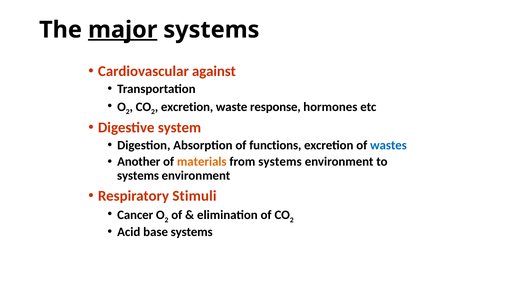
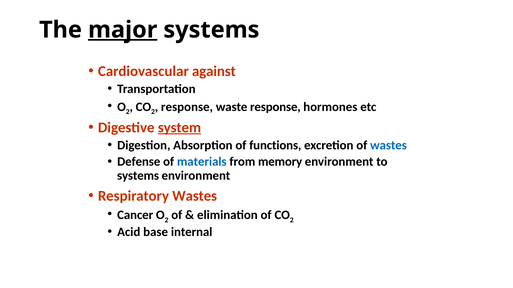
excretion at (187, 107): excretion -> response
system underline: none -> present
Another: Another -> Defense
materials colour: orange -> blue
from systems: systems -> memory
Respiratory Stimuli: Stimuli -> Wastes
base systems: systems -> internal
